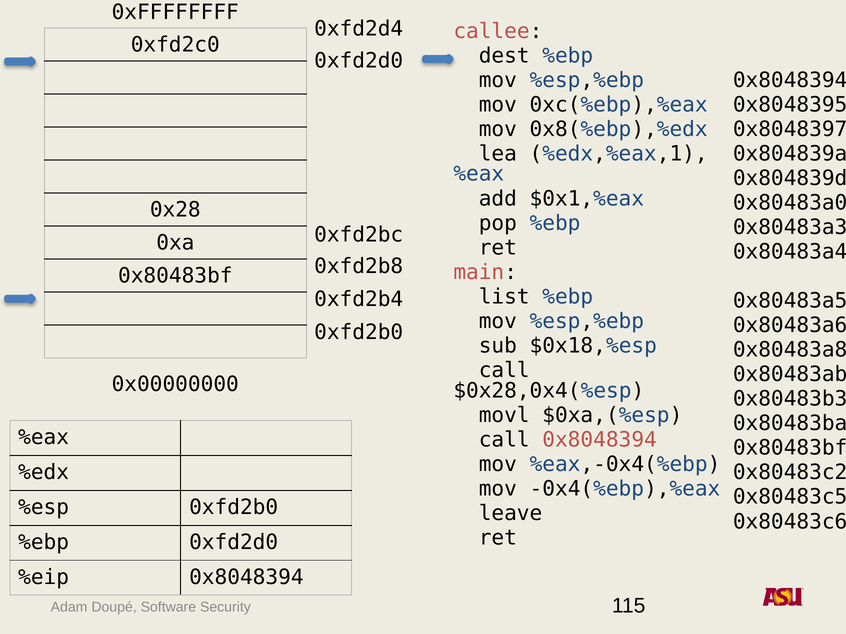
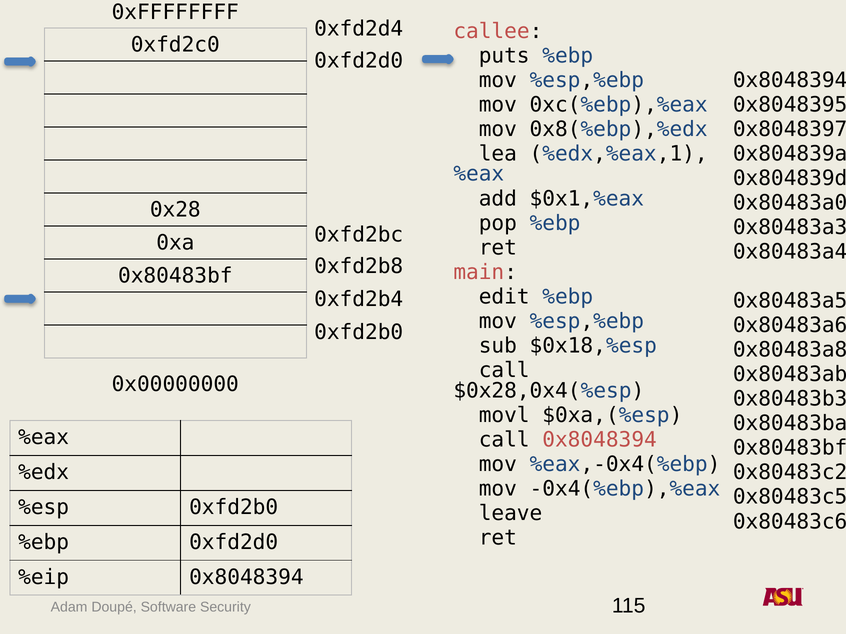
dest: dest -> puts
list: list -> edit
